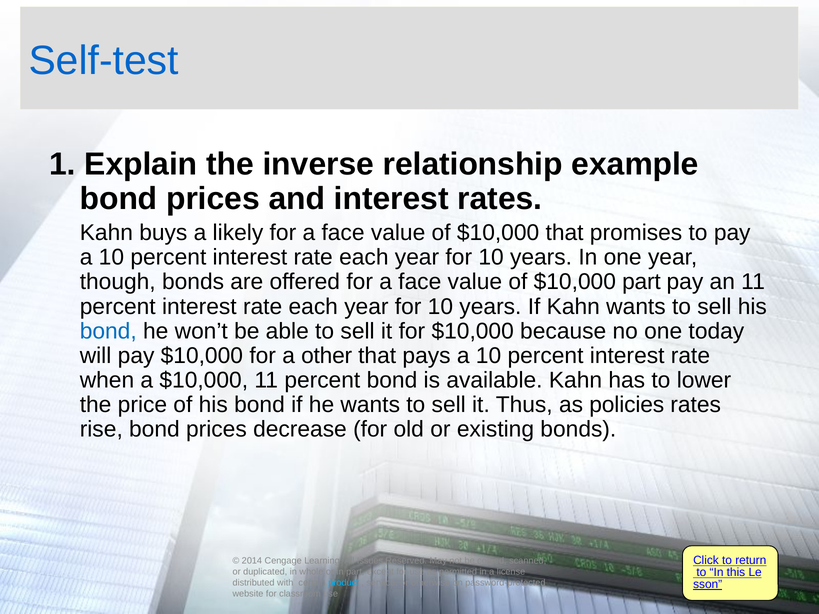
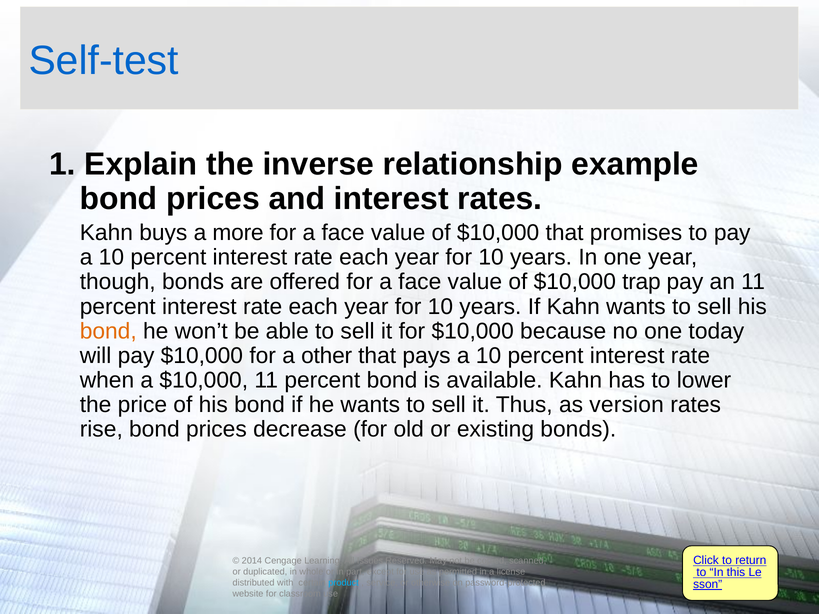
likely: likely -> more
$10,000 part: part -> trap
bond at (108, 331) colour: blue -> orange
policies: policies -> version
